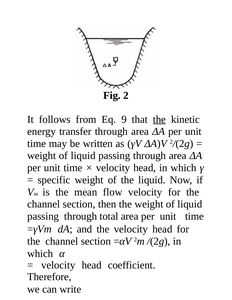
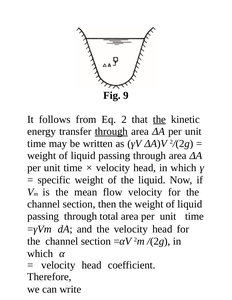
2: 2 -> 9
9: 9 -> 2
through at (111, 132) underline: none -> present
